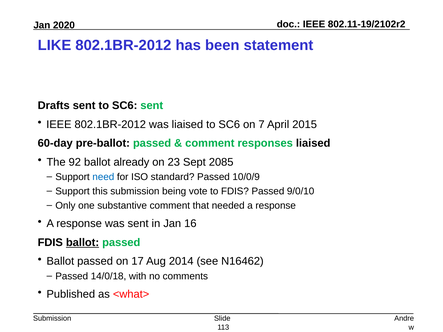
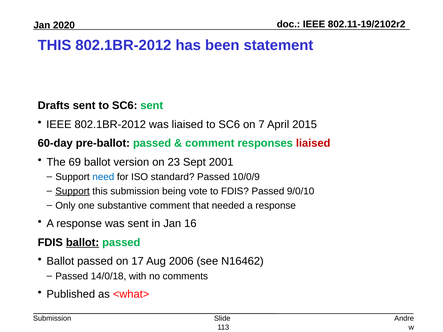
LIKE at (54, 45): LIKE -> THIS
liaised at (313, 143) colour: black -> red
92: 92 -> 69
already: already -> version
2085: 2085 -> 2001
Support at (73, 191) underline: none -> present
2014: 2014 -> 2006
